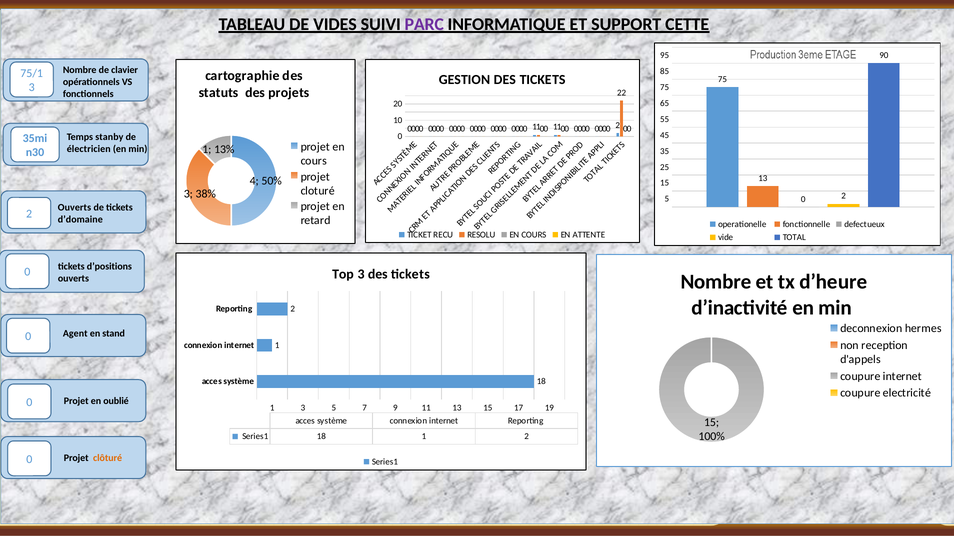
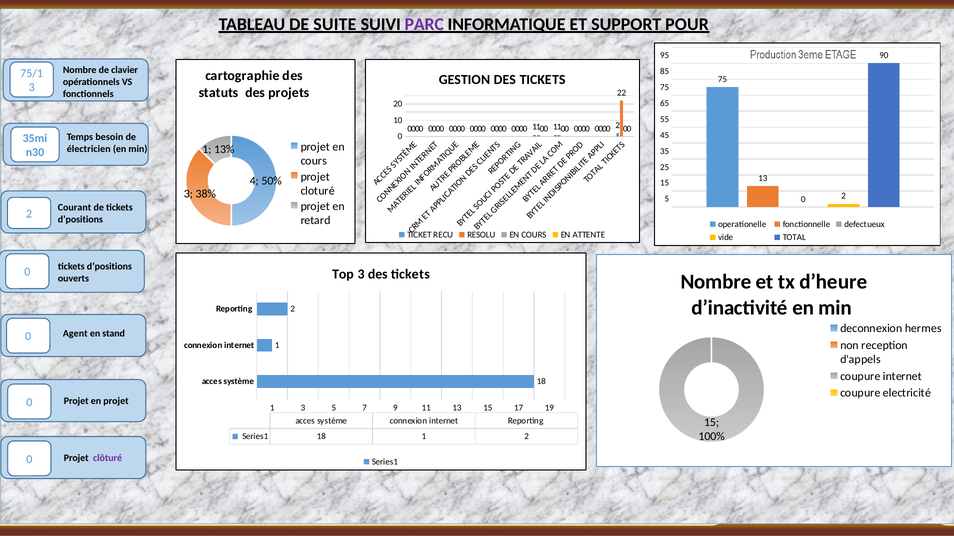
VIDES: VIDES -> SUITE
CETTE: CETTE -> POUR
stanby: stanby -> besoin
Ouverts at (74, 208): Ouverts -> Courant
d’domaine at (80, 220): d’domaine -> d’positions
en oublié: oublié -> projet
clôturé colour: orange -> purple
